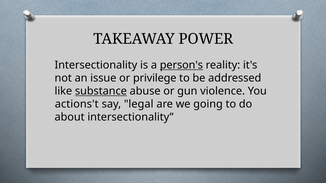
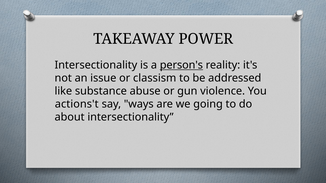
privilege: privilege -> classism
substance underline: present -> none
legal: legal -> ways
